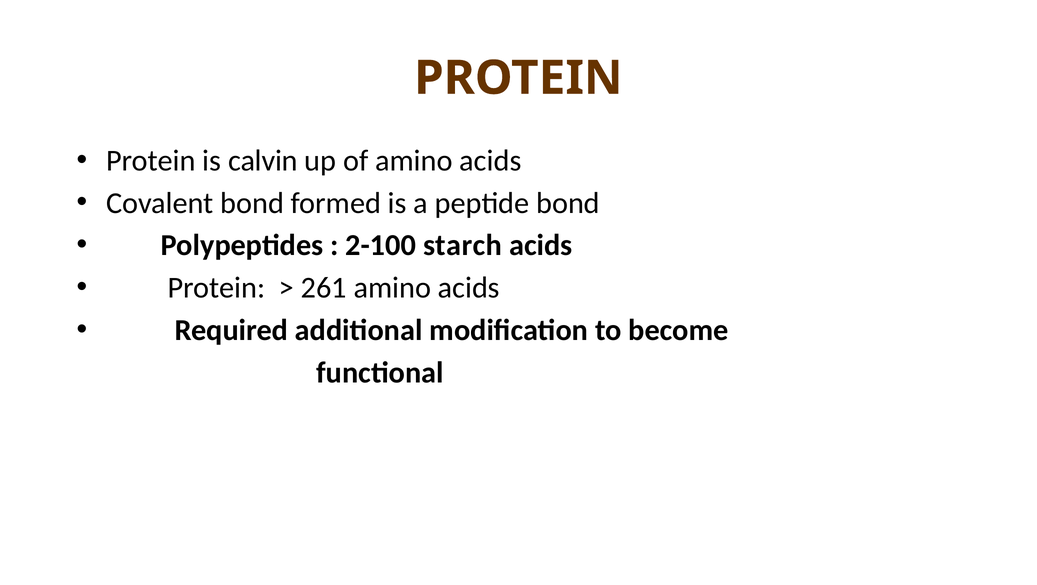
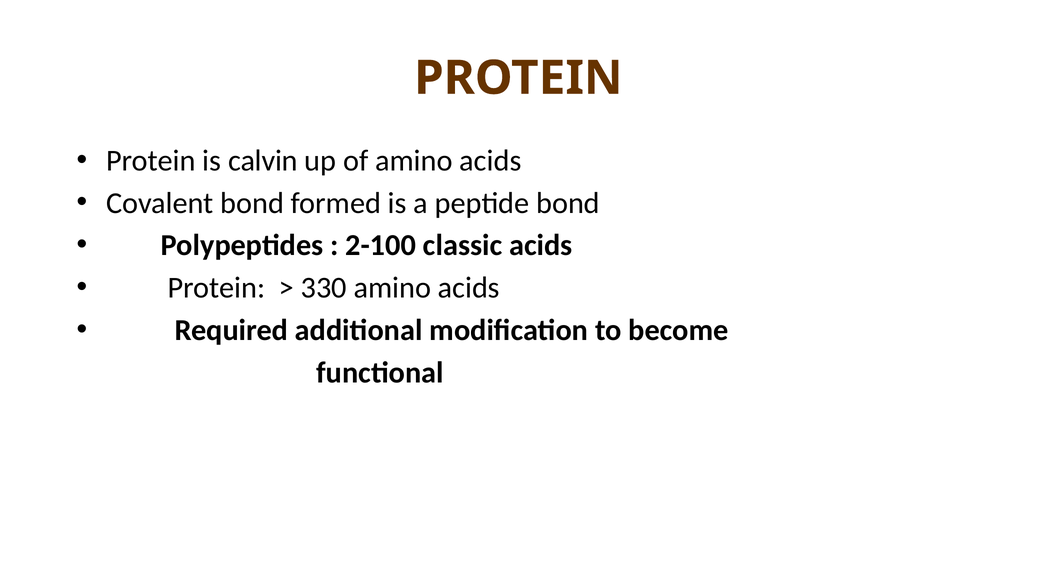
starch: starch -> classic
261: 261 -> 330
